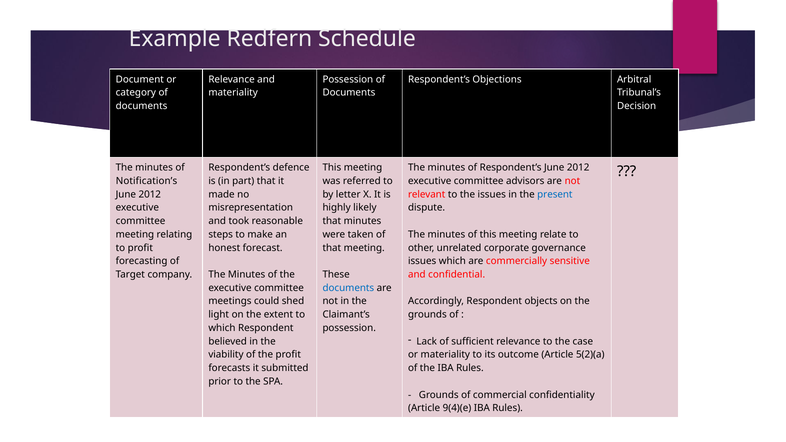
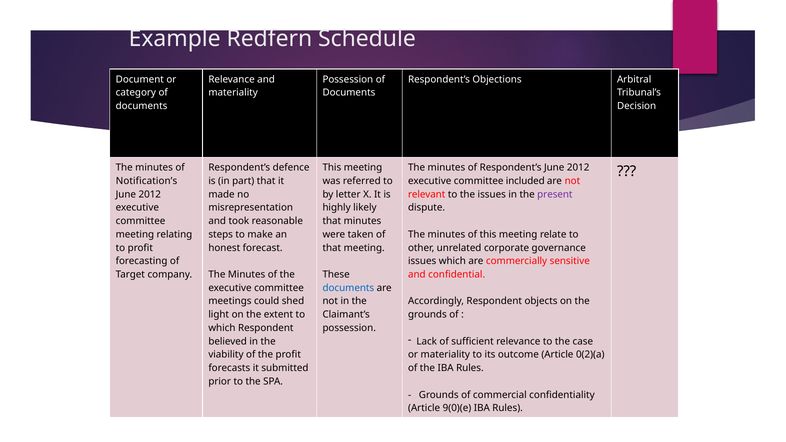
advisors: advisors -> included
present colour: blue -> purple
5(2)(a: 5(2)(a -> 0(2)(a
9(4)(e: 9(4)(e -> 9(0)(e
